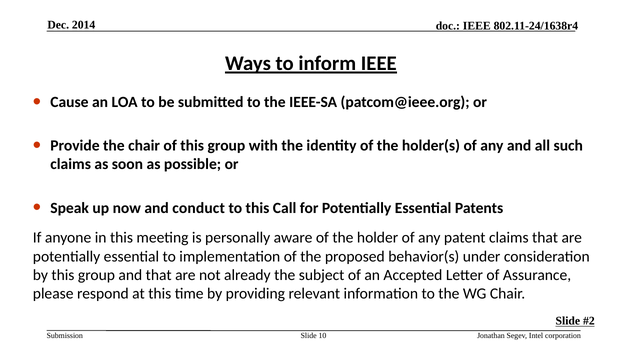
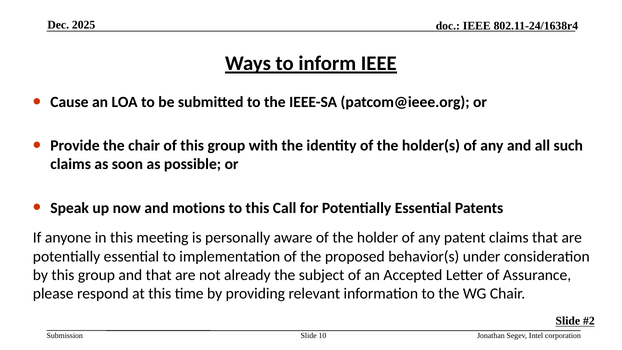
2014: 2014 -> 2025
conduct: conduct -> motions
